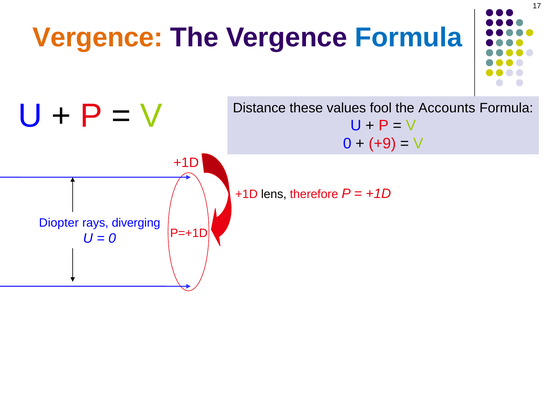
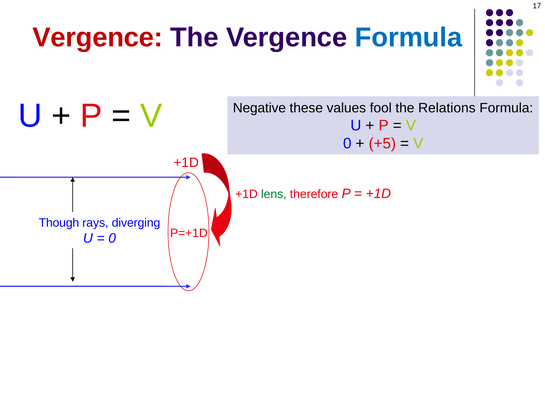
Vergence at (98, 37) colour: orange -> red
Distance: Distance -> Negative
Accounts: Accounts -> Relations
+9: +9 -> +5
lens colour: black -> green
Diopter: Diopter -> Though
